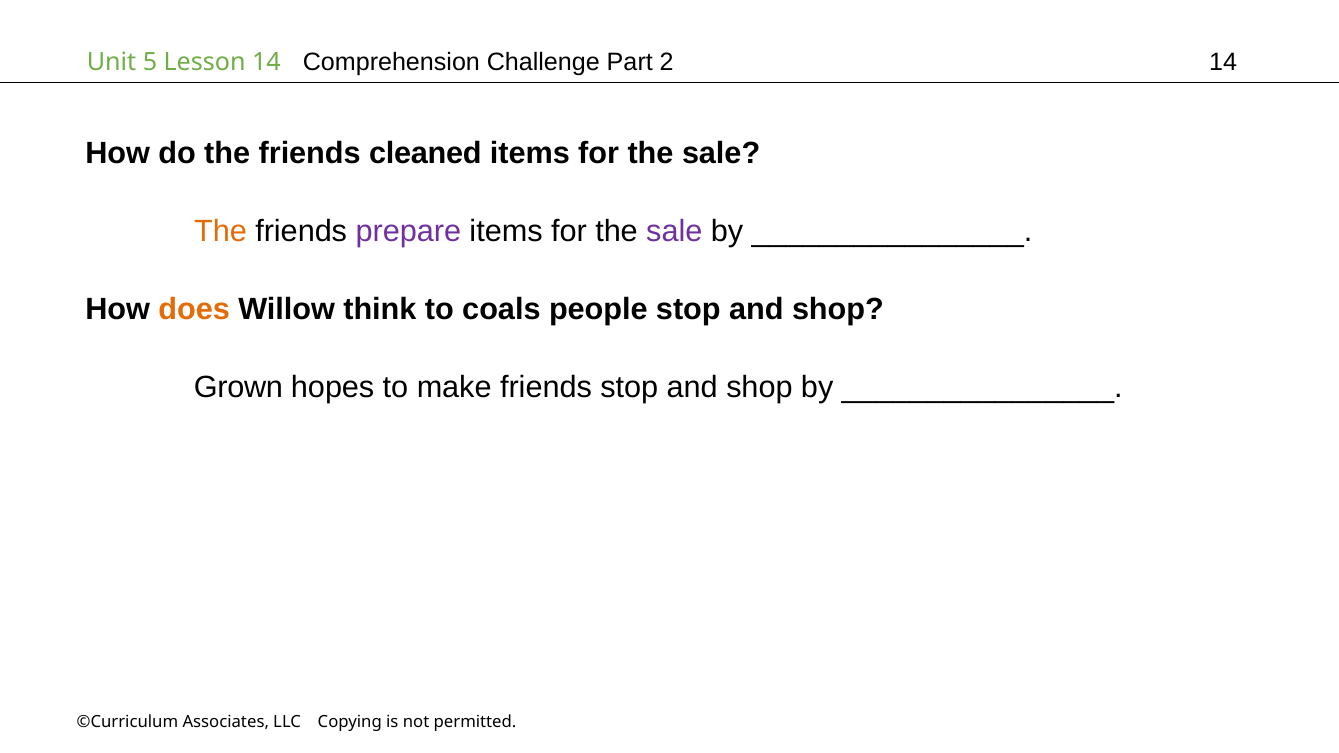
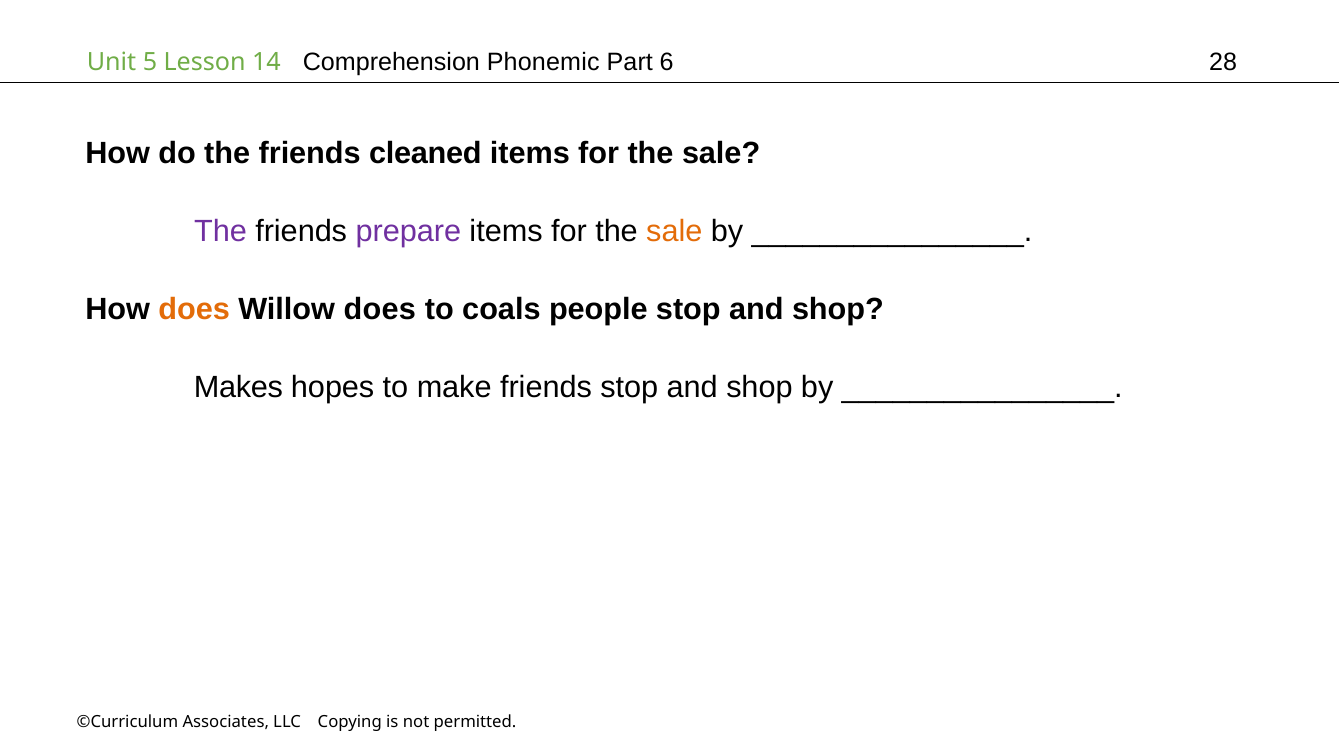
Challenge: Challenge -> Phonemic
2: 2 -> 6
14 at (1223, 62): 14 -> 28
The at (221, 231) colour: orange -> purple
sale at (674, 231) colour: purple -> orange
Willow think: think -> does
Grown: Grown -> Makes
